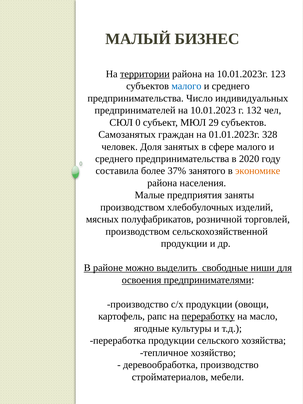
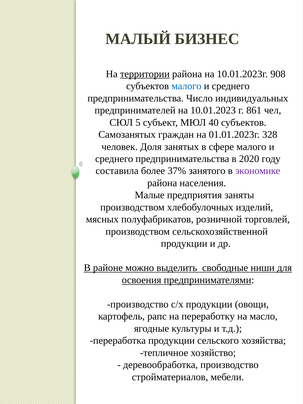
123: 123 -> 908
132: 132 -> 861
0: 0 -> 5
29: 29 -> 40
экономике colour: orange -> purple
переработку underline: present -> none
